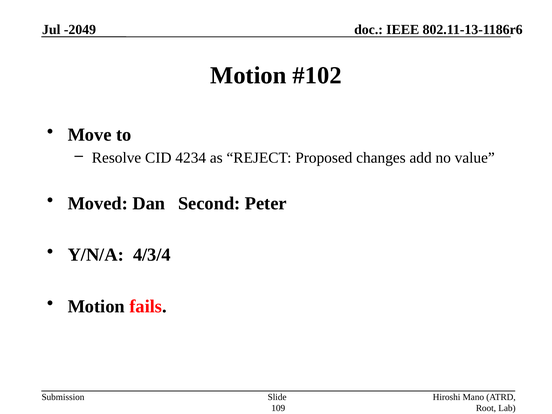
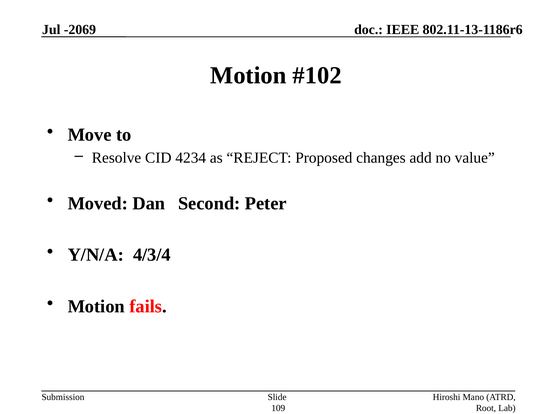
-2049: -2049 -> -2069
